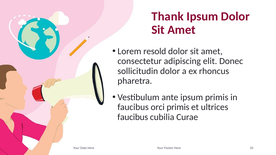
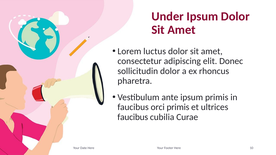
Thank: Thank -> Under
resold: resold -> luctus
